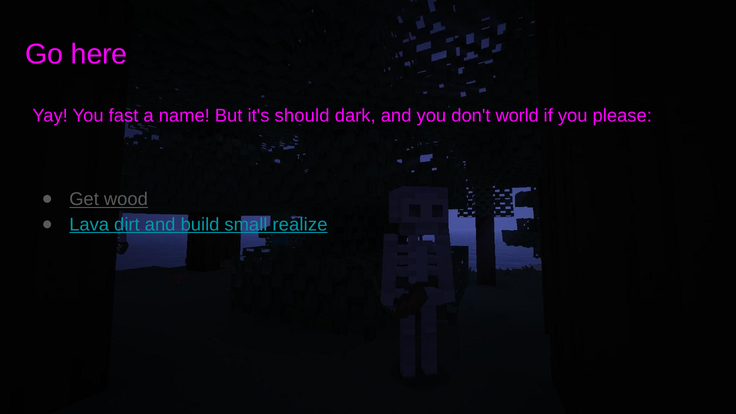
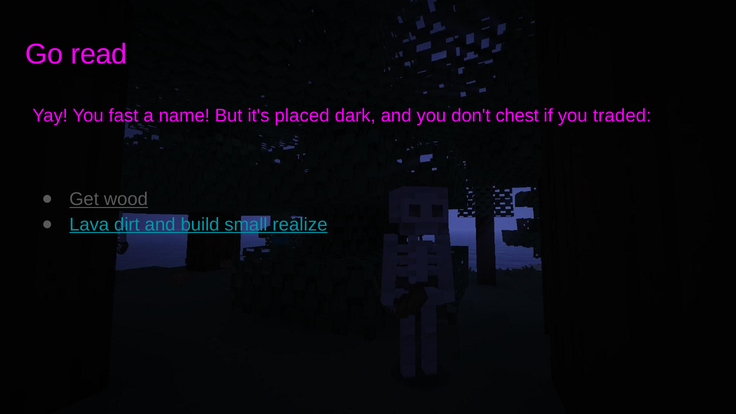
here: here -> read
should: should -> placed
world: world -> chest
please: please -> traded
